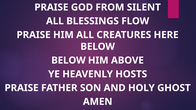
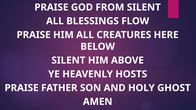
BELOW at (68, 60): BELOW -> SILENT
